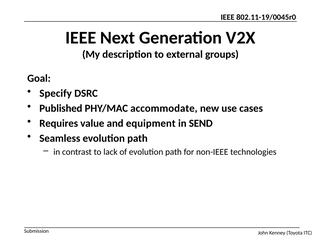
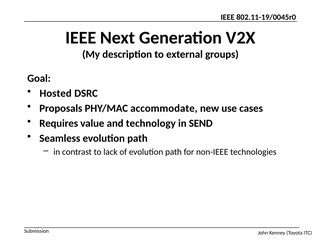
Specify: Specify -> Hosted
Published: Published -> Proposals
equipment: equipment -> technology
